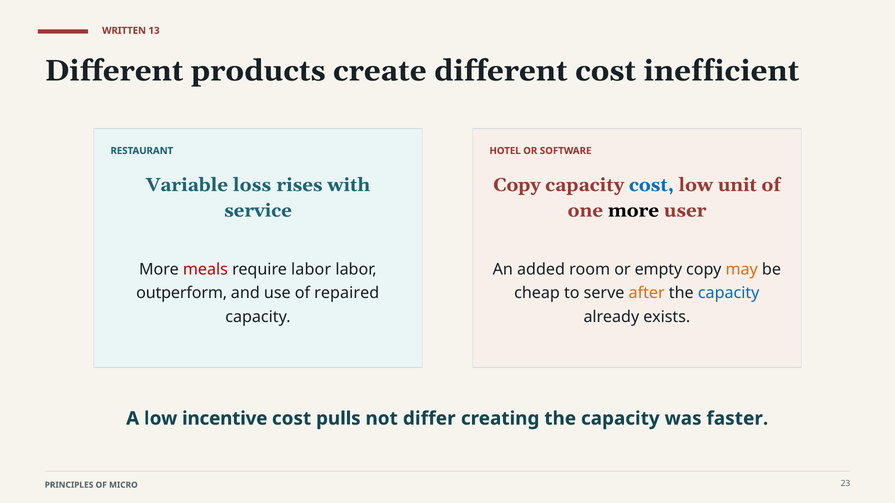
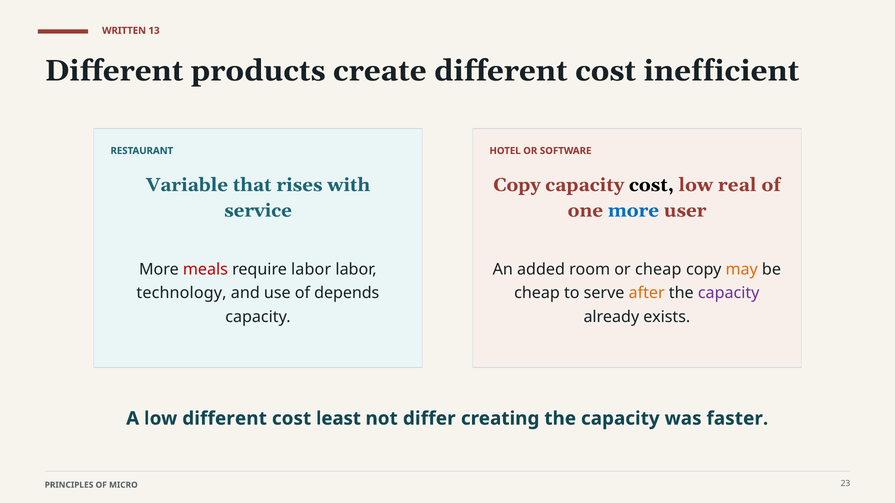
loss: loss -> that
cost at (651, 185) colour: blue -> black
unit: unit -> real
more at (633, 211) colour: black -> blue
or empty: empty -> cheap
outperform: outperform -> technology
repaired: repaired -> depends
capacity at (729, 293) colour: blue -> purple
low incentive: incentive -> different
pulls: pulls -> least
